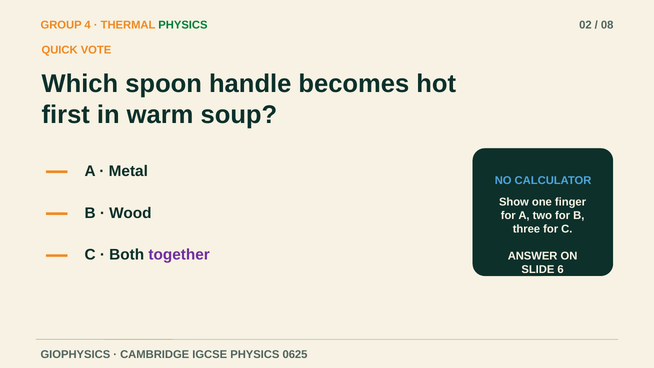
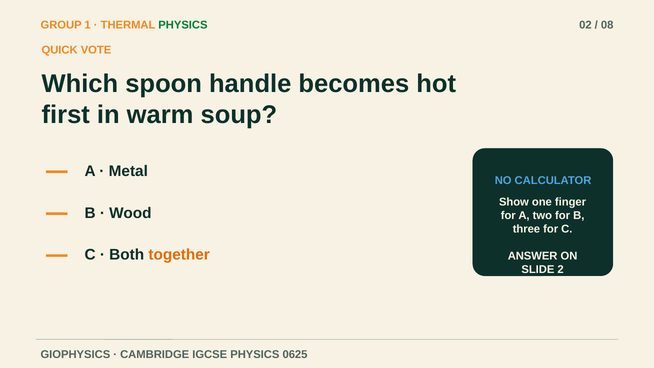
4: 4 -> 1
together colour: purple -> orange
6: 6 -> 2
